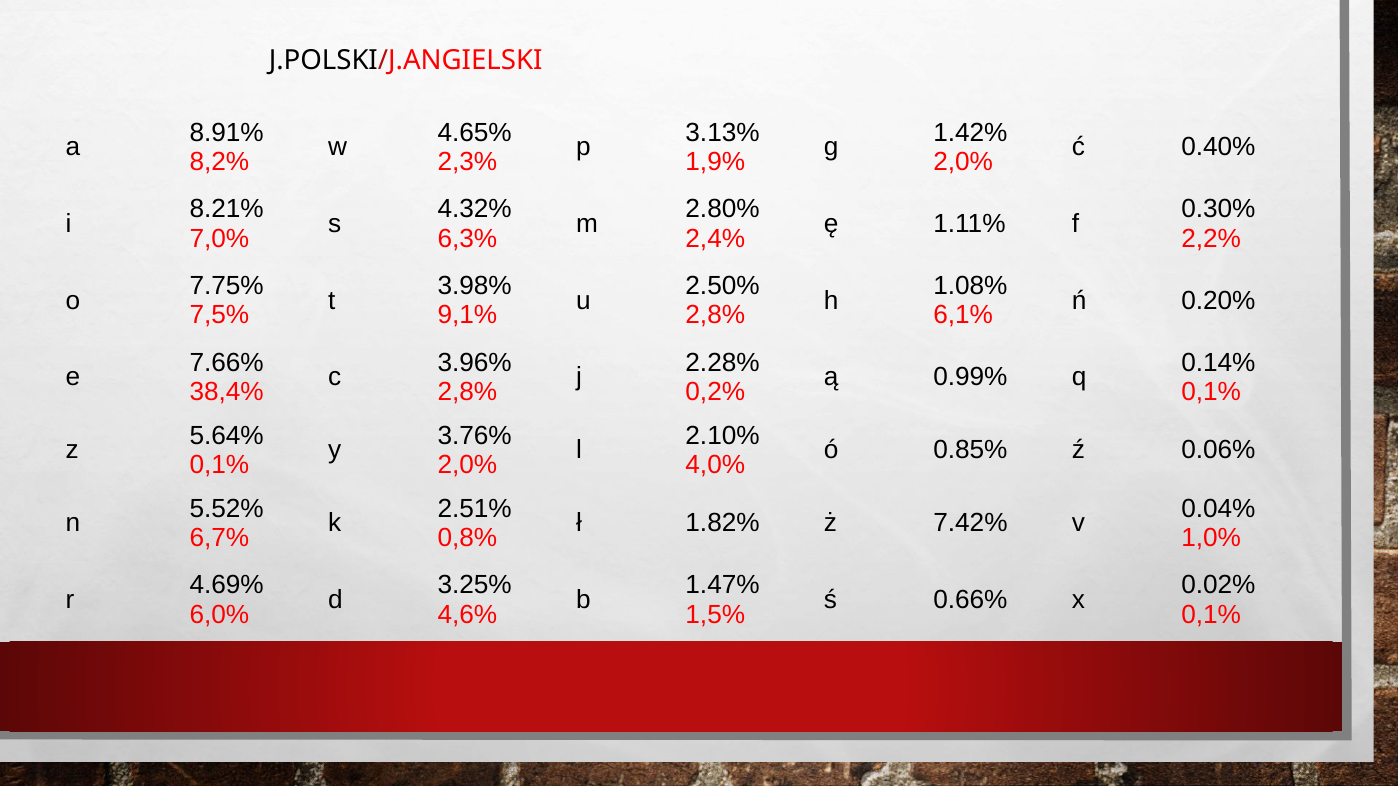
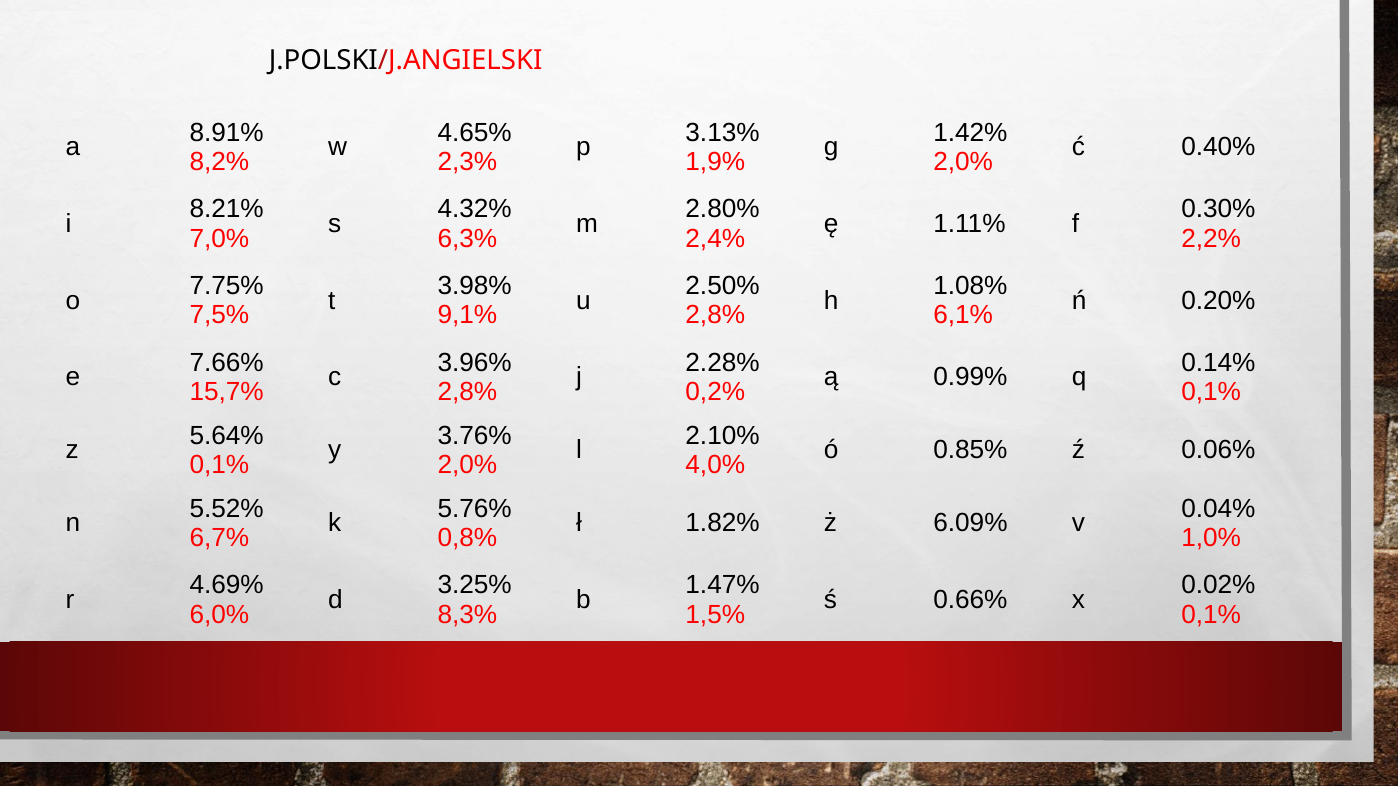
38,4%: 38,4% -> 15,7%
2.51%: 2.51% -> 5.76%
7.42%: 7.42% -> 6.09%
4,6%: 4,6% -> 8,3%
